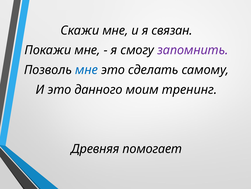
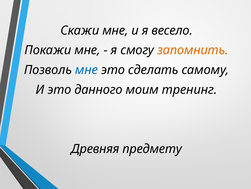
связан: связан -> весело
запомнить colour: purple -> orange
помогает: помогает -> предмету
